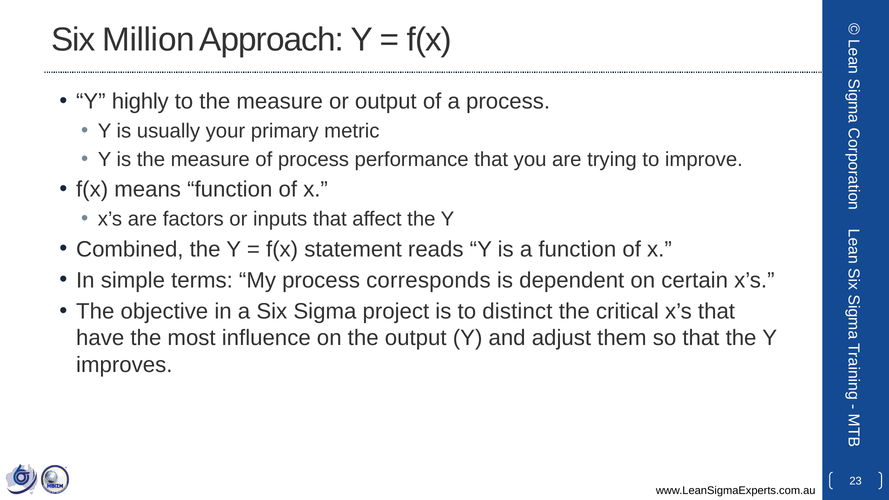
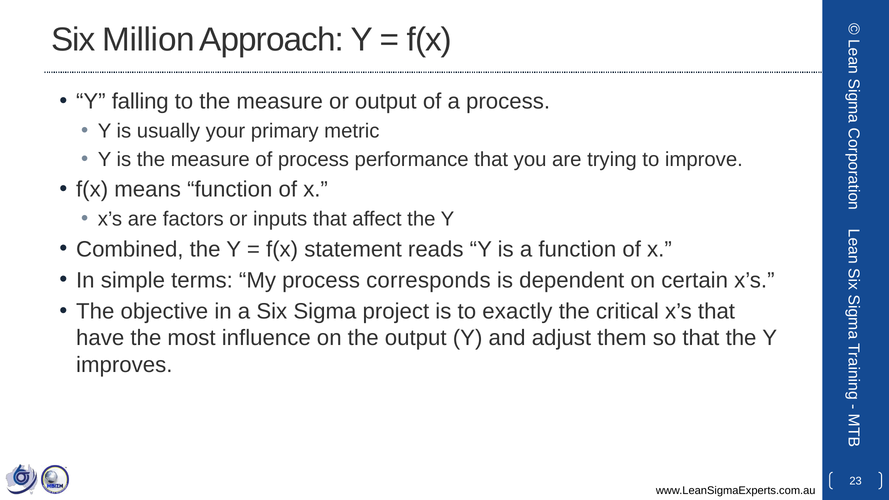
highly: highly -> falling
distinct: distinct -> exactly
